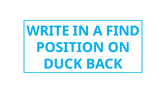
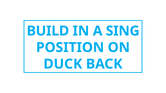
WRITE: WRITE -> BUILD
FIND: FIND -> SING
